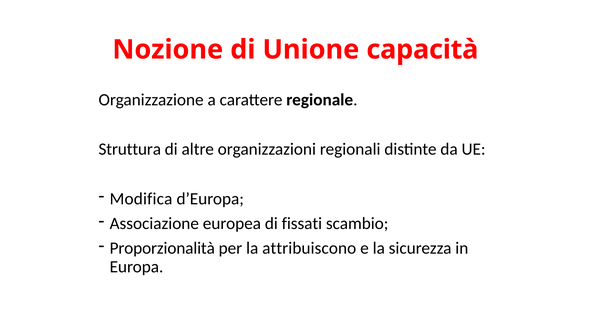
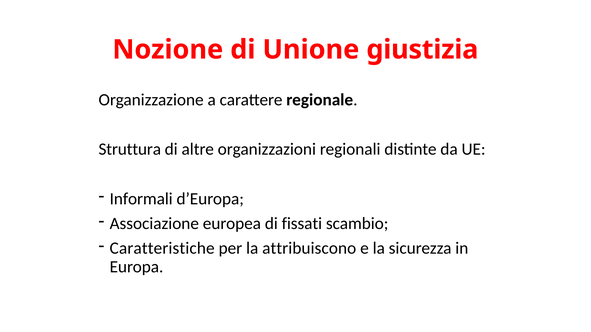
capacità: capacità -> giustizia
Modifica: Modifica -> Informali
Proporzionalità: Proporzionalità -> Caratteristiche
